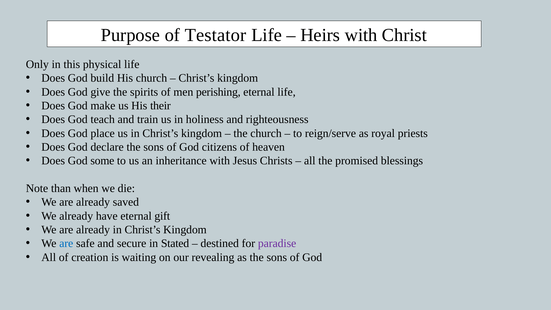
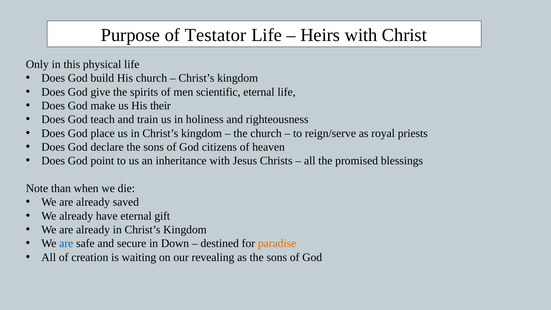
perishing: perishing -> scientific
some: some -> point
Stated: Stated -> Down
paradise colour: purple -> orange
